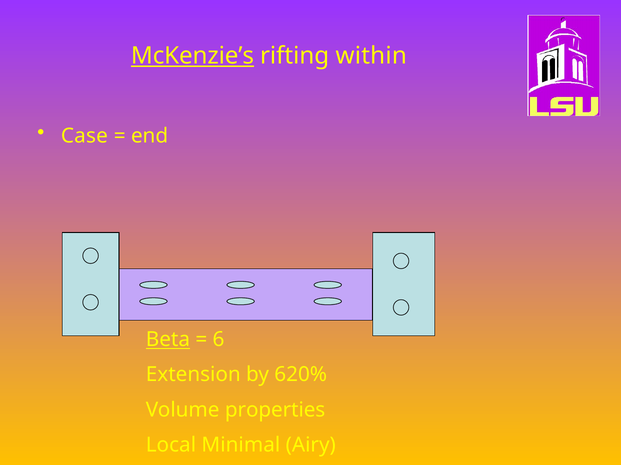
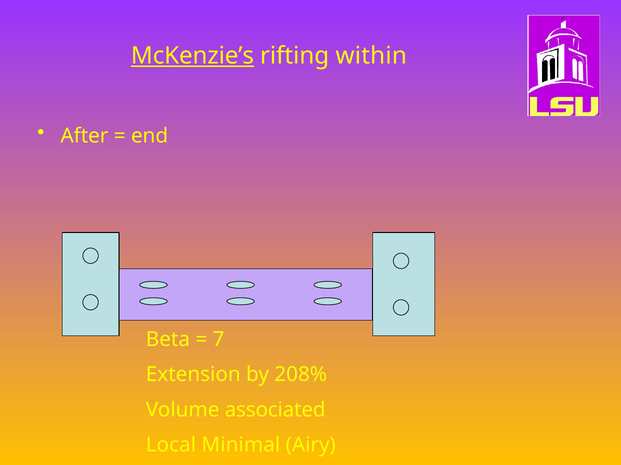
Case: Case -> After
Beta underline: present -> none
6: 6 -> 7
620%: 620% -> 208%
properties: properties -> associated
